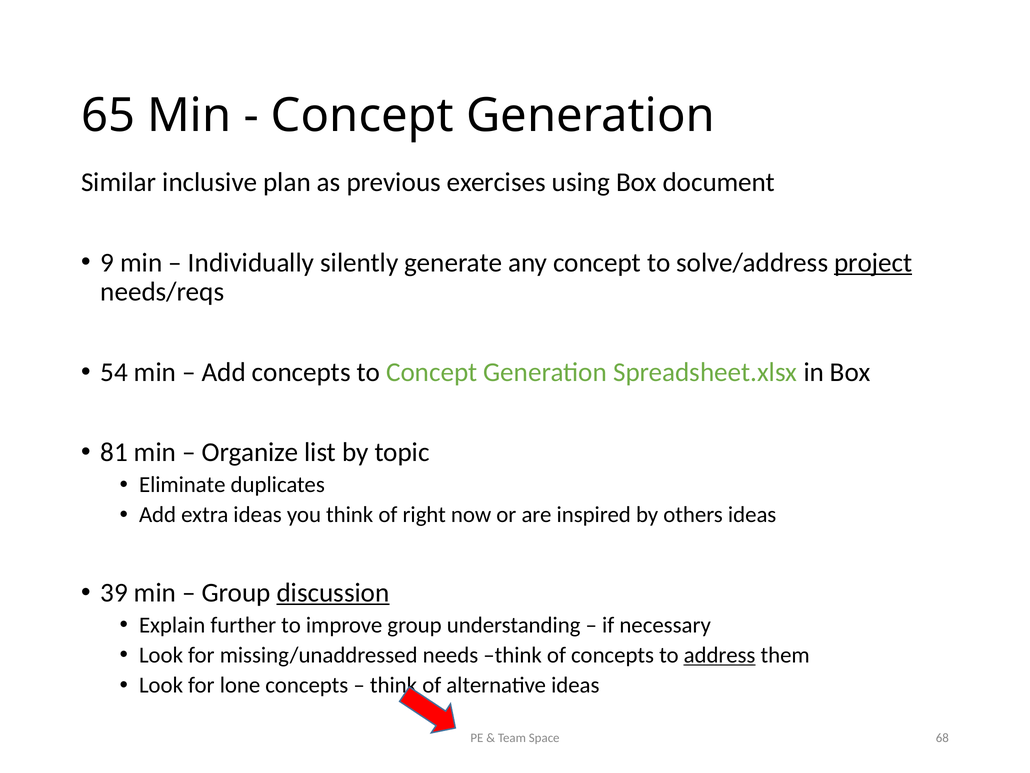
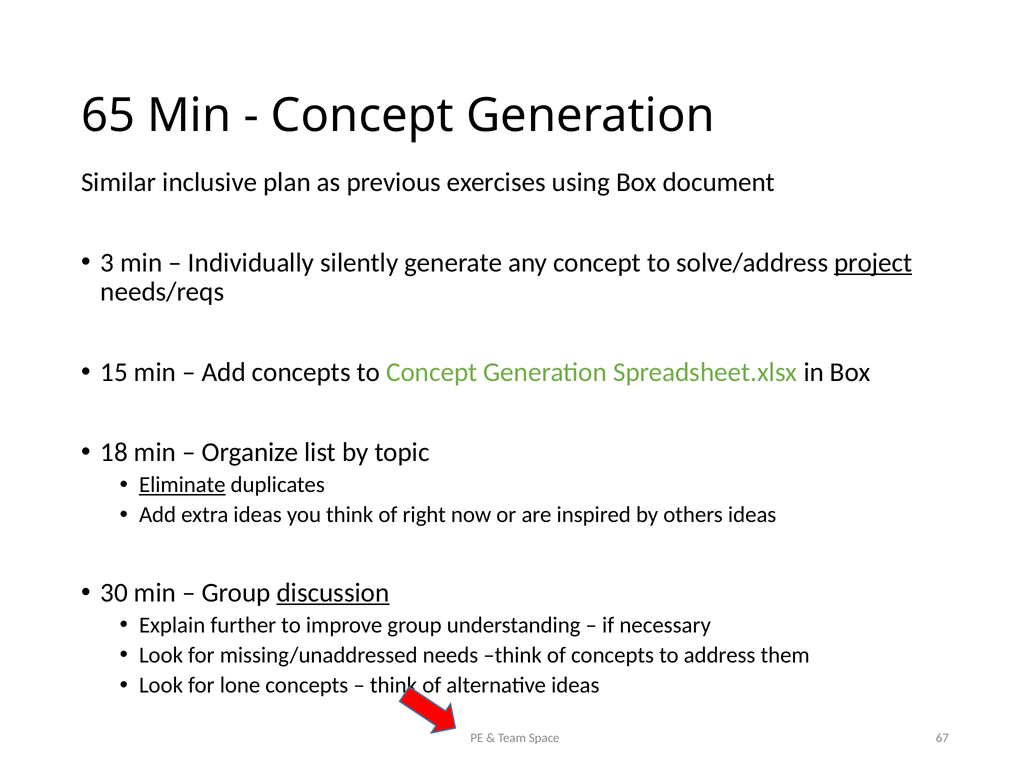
9: 9 -> 3
54: 54 -> 15
81: 81 -> 18
Eliminate underline: none -> present
39: 39 -> 30
address underline: present -> none
68: 68 -> 67
